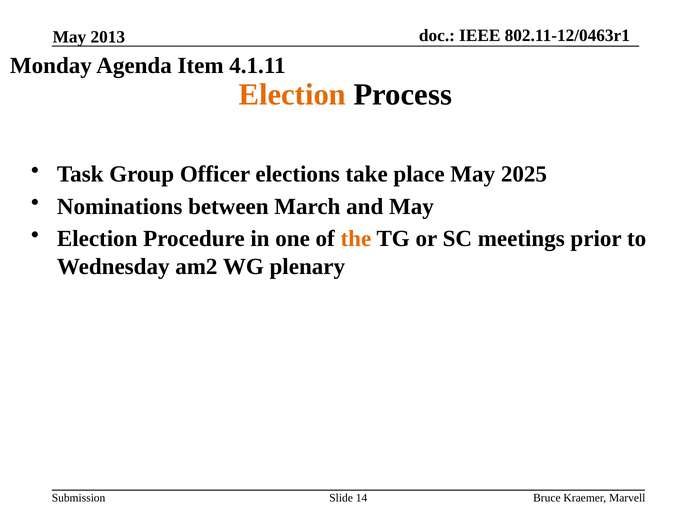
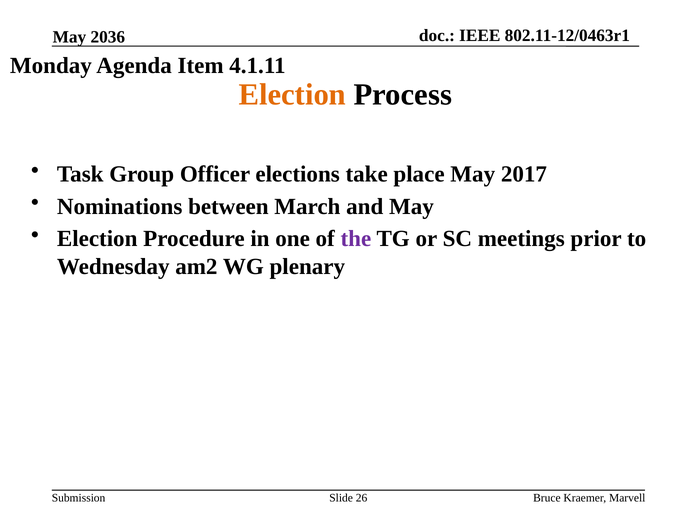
2013: 2013 -> 2036
2025: 2025 -> 2017
the colour: orange -> purple
14: 14 -> 26
